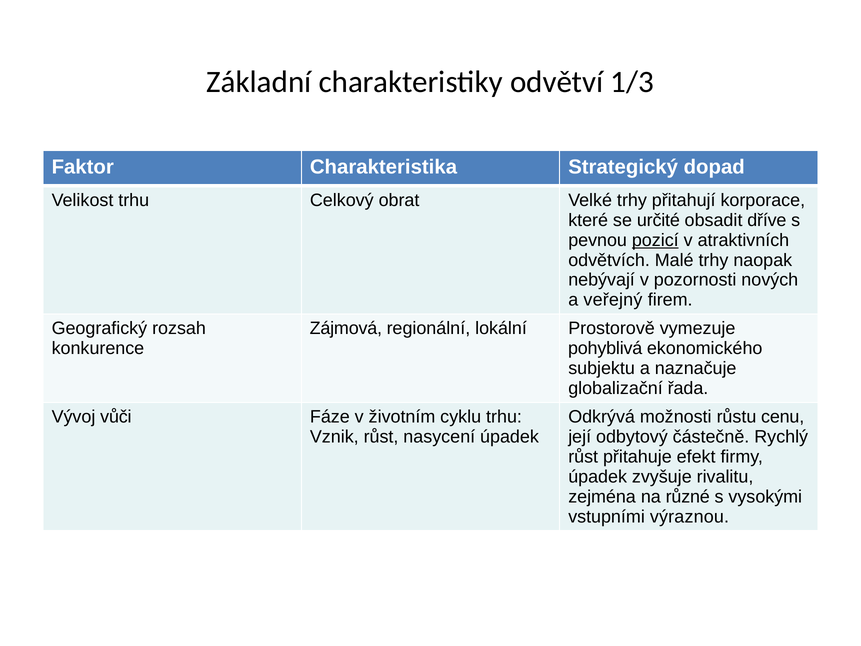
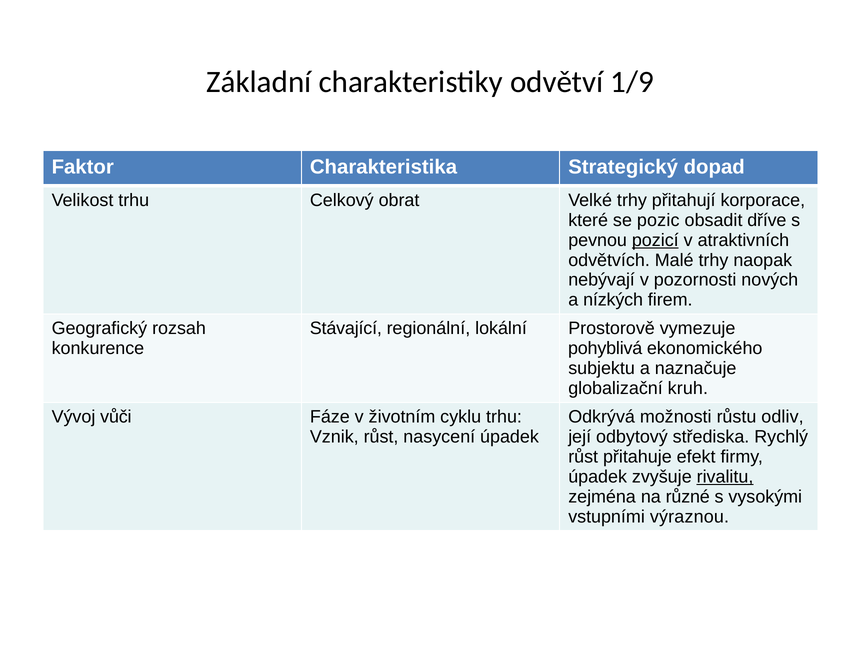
1/3: 1/3 -> 1/9
určité: určité -> pozic
veřejný: veřejný -> nízkých
Zájmová: Zájmová -> Stávající
řada: řada -> kruh
cenu: cenu -> odliv
částečně: částečně -> střediska
rivalitu underline: none -> present
